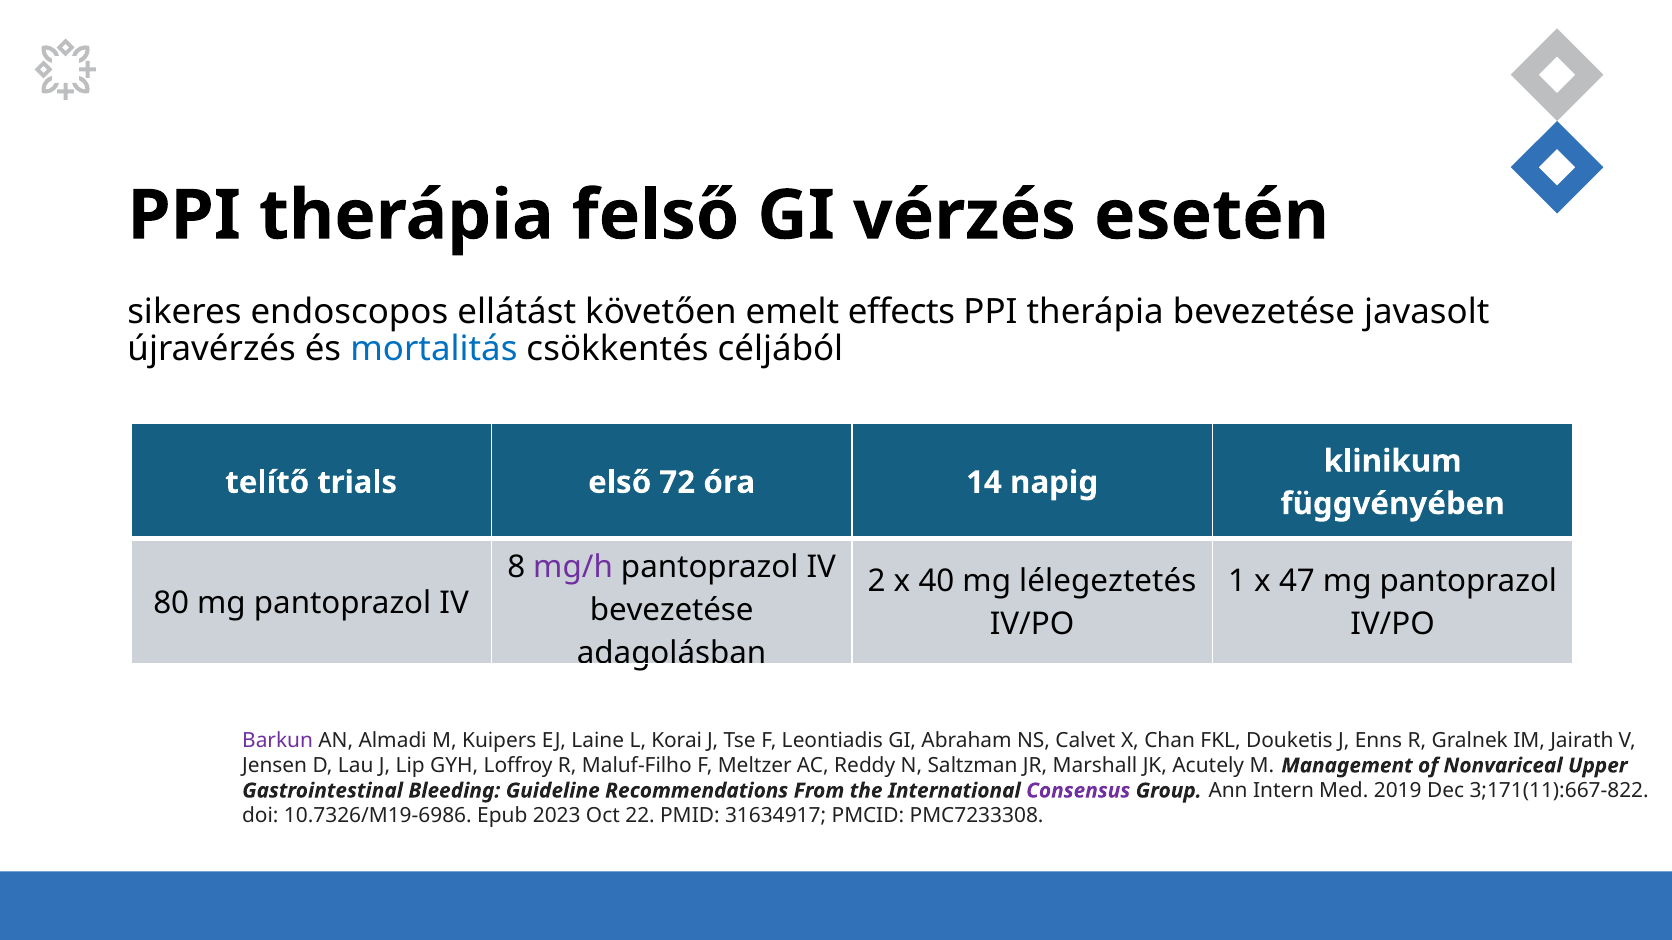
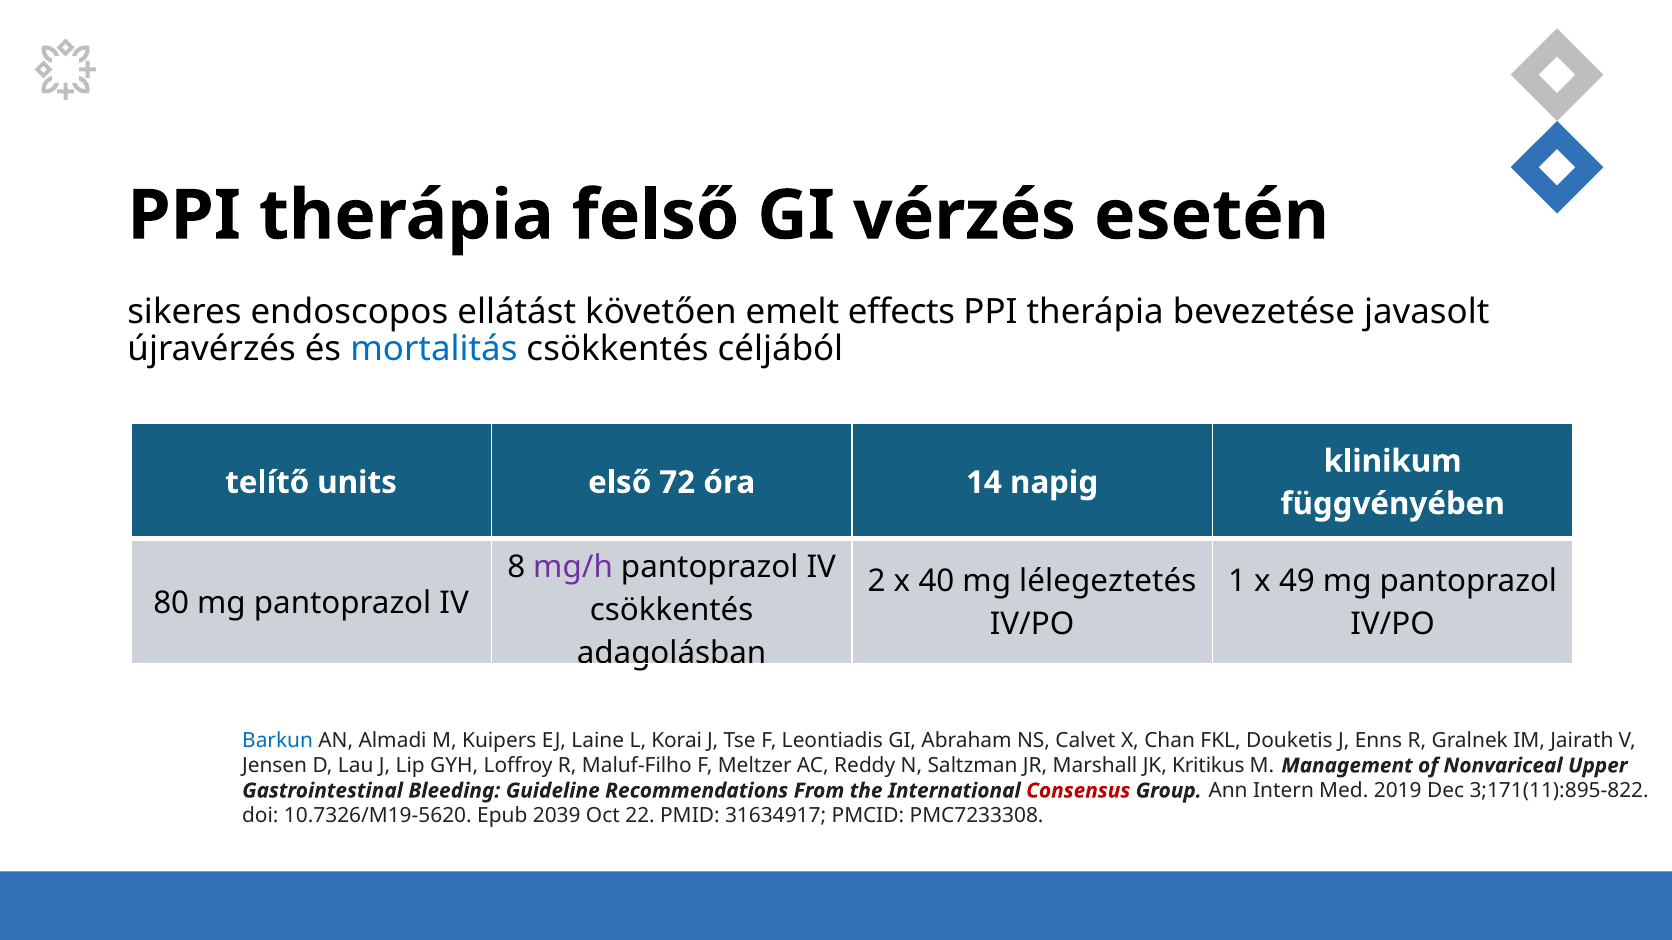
trials: trials -> units
47: 47 -> 49
bevezetése at (672, 611): bevezetése -> csökkentés
Barkun colour: purple -> blue
Acutely: Acutely -> Kritikus
Consensus colour: purple -> red
3;171(11):667-822: 3;171(11):667-822 -> 3;171(11):895-822
10.7326/M19-6986: 10.7326/M19-6986 -> 10.7326/M19-5620
2023: 2023 -> 2039
